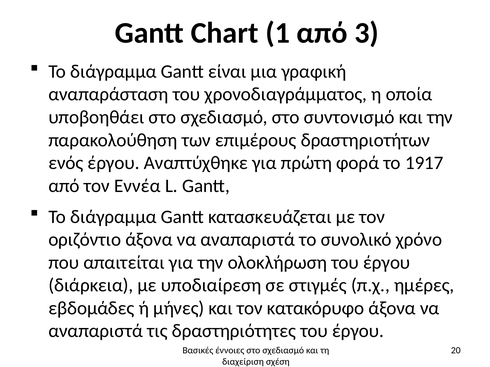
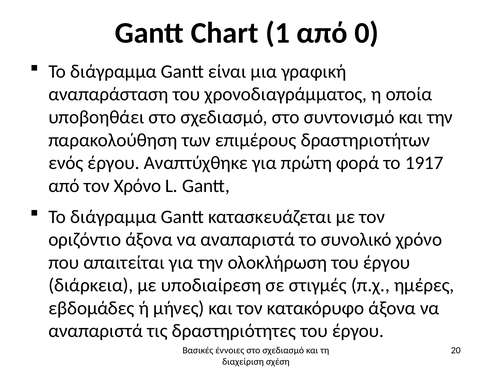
3: 3 -> 0
τον Εννέα: Εννέα -> Χρόνο
